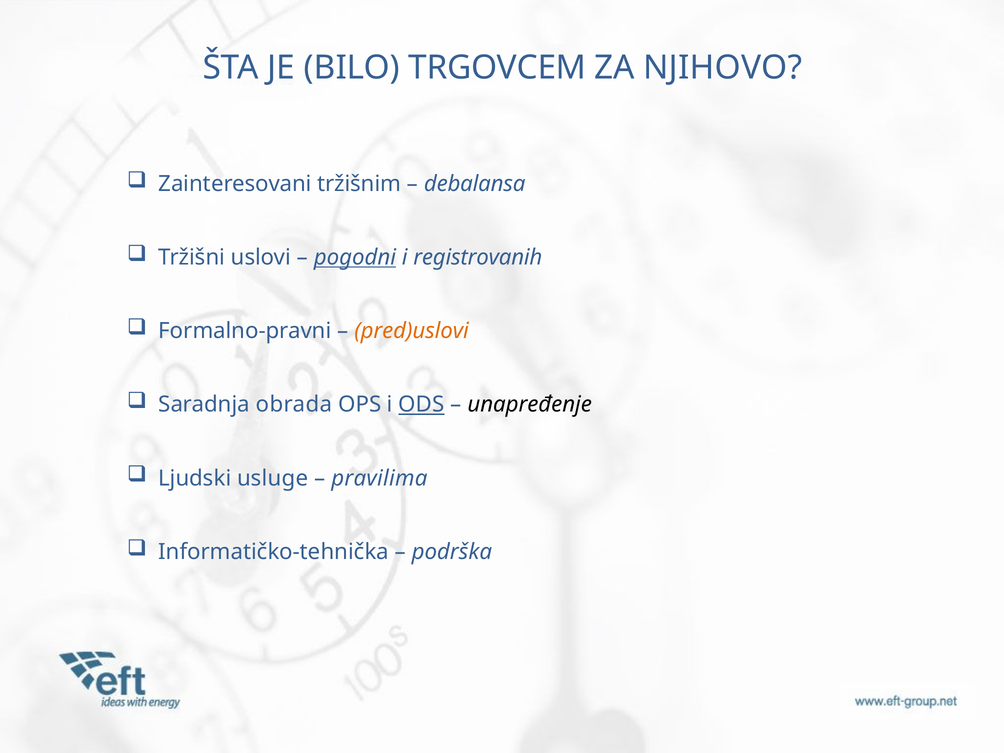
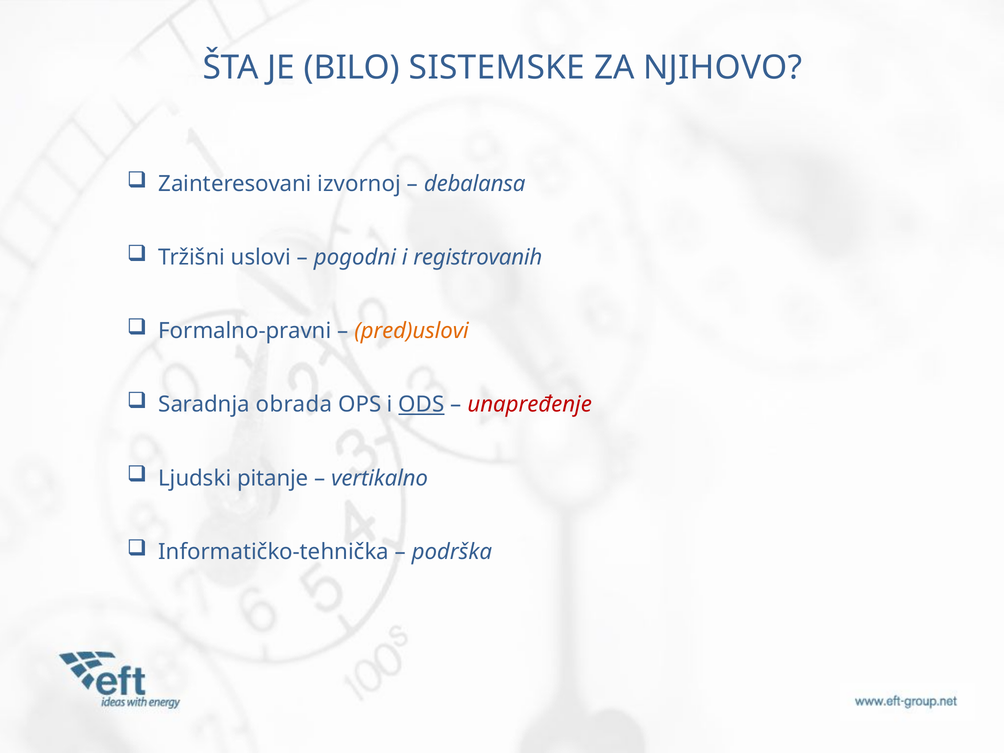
TRGOVCEM: TRGOVCEM -> SISTEMSKE
tržišnim: tržišnim -> izvornoj
pogodni underline: present -> none
unapređenje colour: black -> red
usluge: usluge -> pitanje
pravilima: pravilima -> vertikalno
